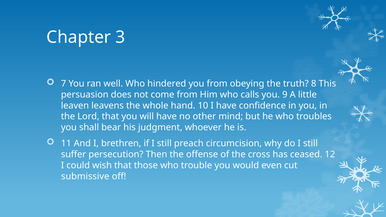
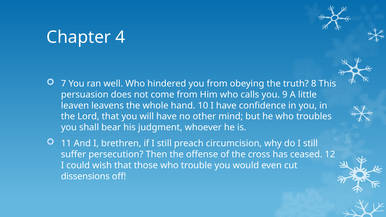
3: 3 -> 4
submissive: submissive -> dissensions
